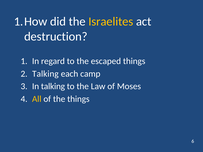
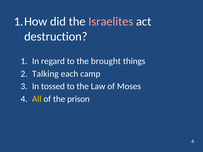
Israelites colour: yellow -> pink
escaped: escaped -> brought
In talking: talking -> tossed
the things: things -> prison
